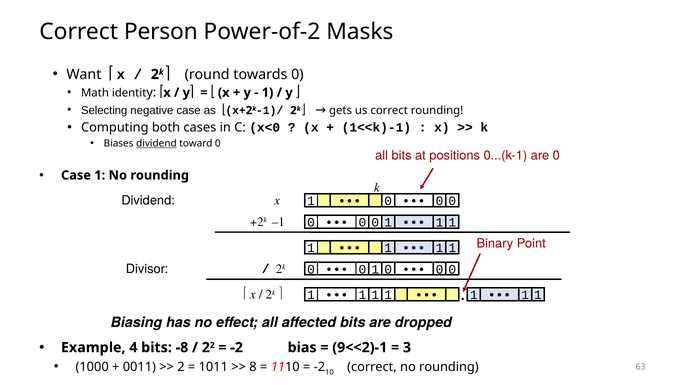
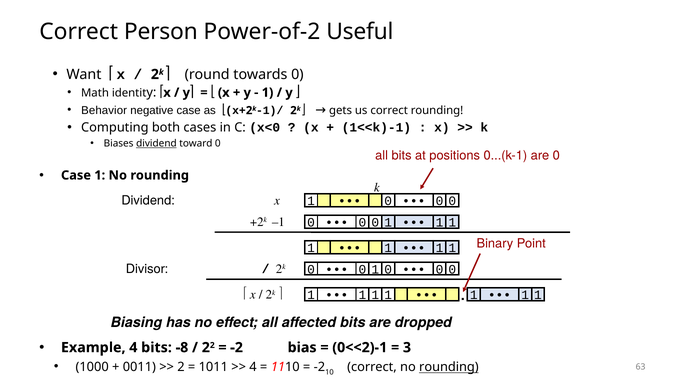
Masks: Masks -> Useful
Selecting: Selecting -> Behavior
9<<2)-1: 9<<2)-1 -> 0<<2)-1
8 at (253, 368): 8 -> 4
rounding at (449, 368) underline: none -> present
